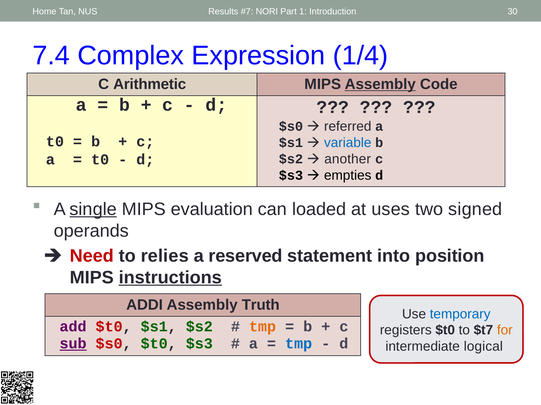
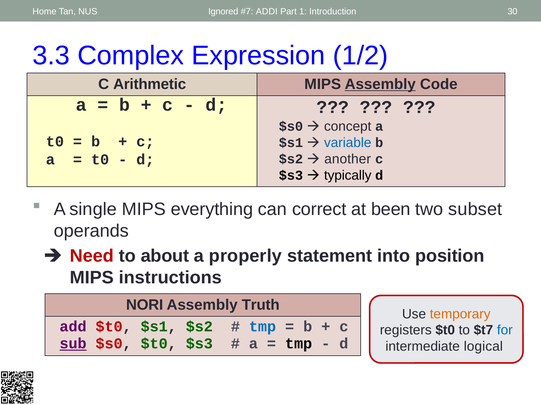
Results: Results -> Ignored
NORI: NORI -> ADDI
7.4: 7.4 -> 3.3
1/4: 1/4 -> 1/2
referred: referred -> concept
empties: empties -> typically
single underline: present -> none
evaluation: evaluation -> everything
loaded: loaded -> correct
uses: uses -> been
signed: signed -> subset
relies: relies -> about
reserved: reserved -> properly
instructions underline: present -> none
ADDI: ADDI -> NORI
temporary colour: blue -> orange
tmp at (263, 327) colour: orange -> blue
for colour: orange -> blue
tmp at (299, 344) colour: blue -> black
